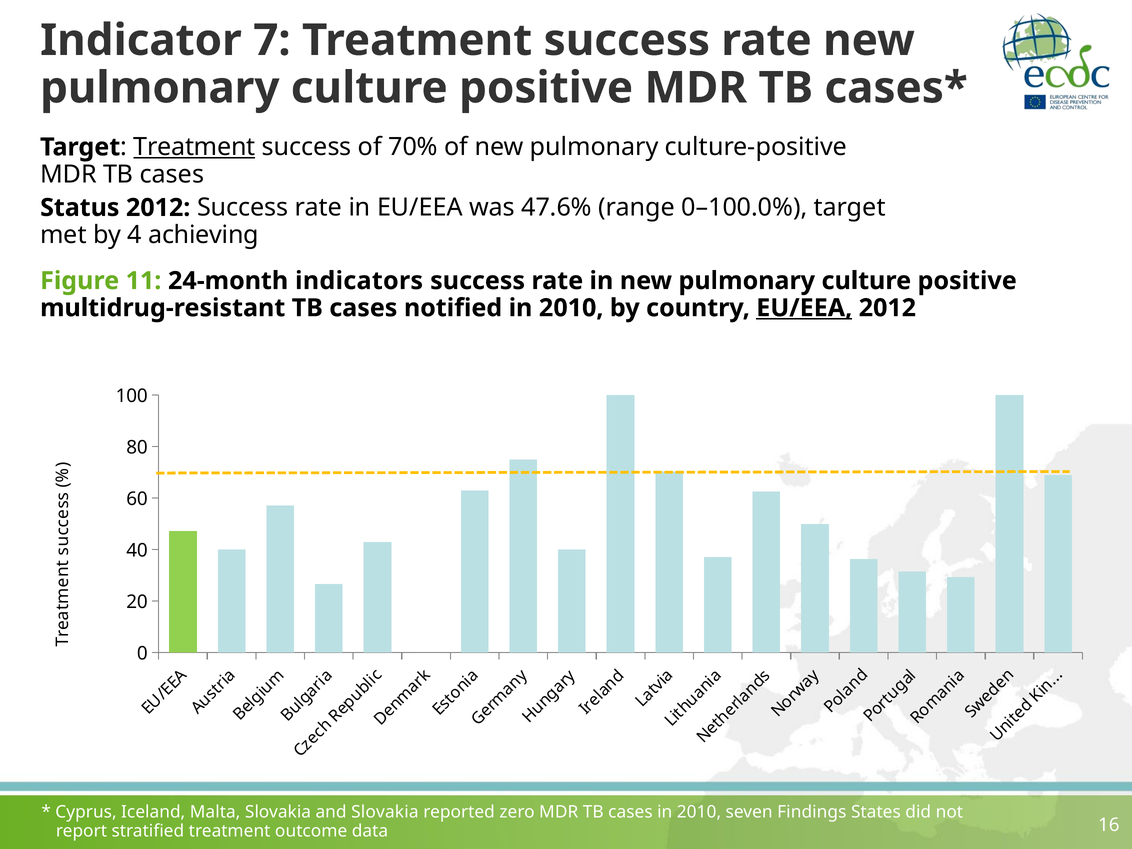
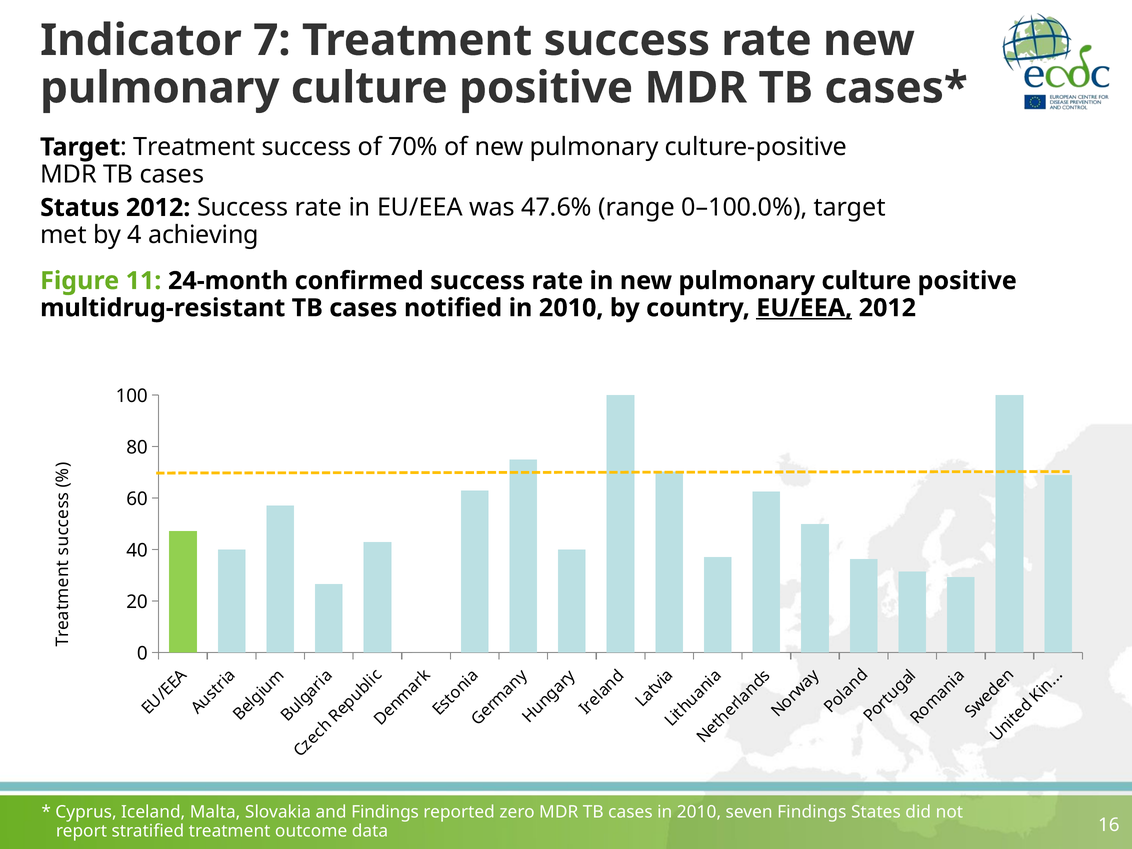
Treatment at (194, 147) underline: present -> none
indicators: indicators -> confirmed
and Slovakia: Slovakia -> Findings
